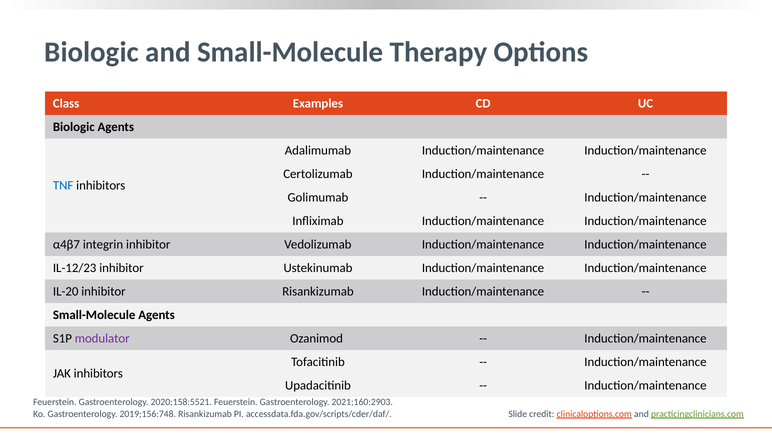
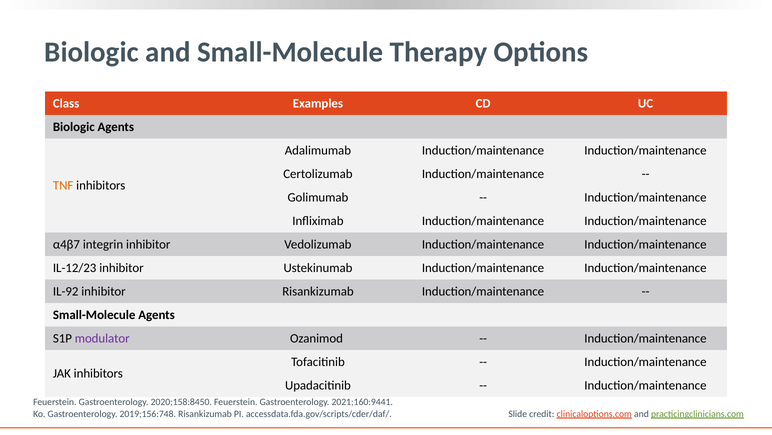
TNF colour: blue -> orange
IL-20: IL-20 -> IL-92
2020;158:5521: 2020;158:5521 -> 2020;158:8450
2021;160:2903: 2021;160:2903 -> 2021;160:9441
